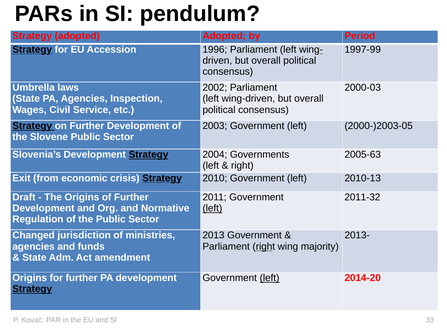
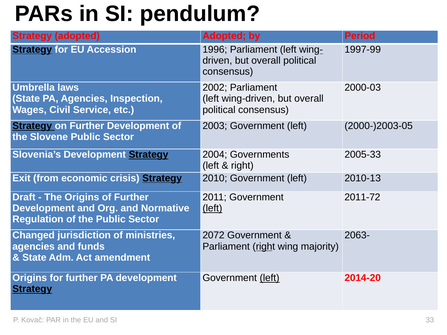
2005-63: 2005-63 -> 2005-33
2011-32: 2011-32 -> 2011-72
2013: 2013 -> 2072
2013-: 2013- -> 2063-
